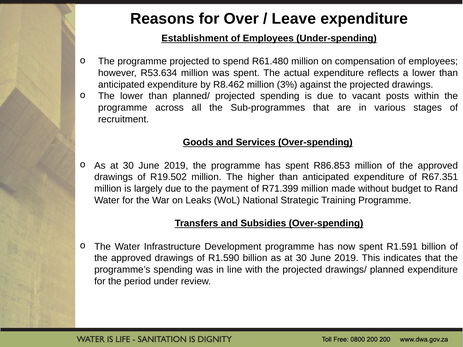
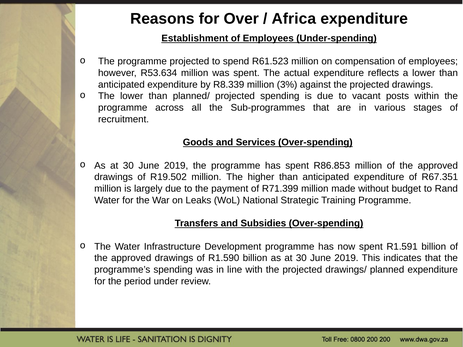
Leave: Leave -> Africa
R61.480: R61.480 -> R61.523
R8.462: R8.462 -> R8.339
